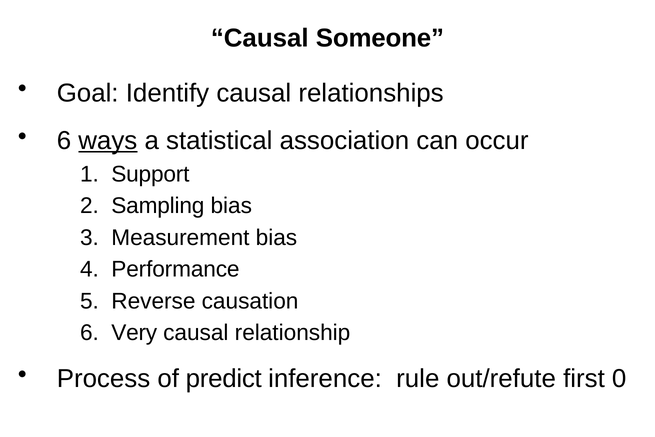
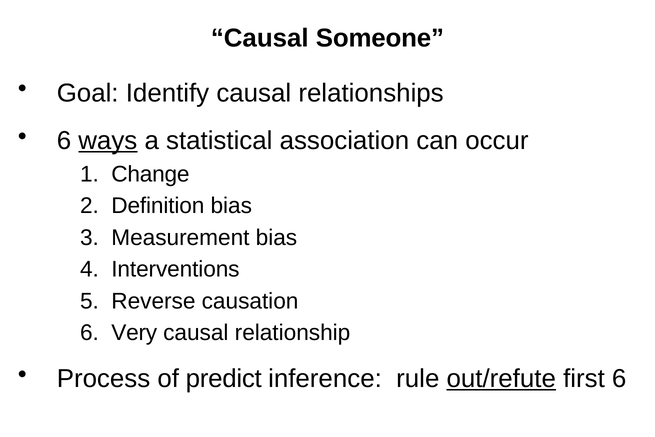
Support: Support -> Change
Sampling: Sampling -> Definition
Performance: Performance -> Interventions
out/refute underline: none -> present
first 0: 0 -> 6
